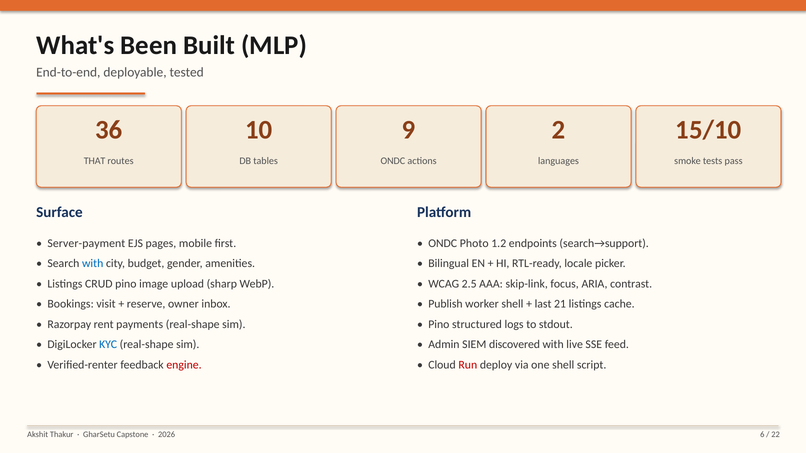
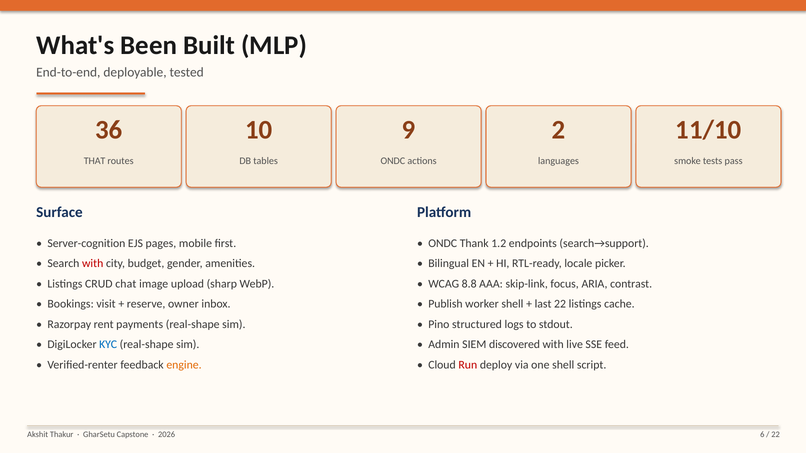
15/10: 15/10 -> 11/10
Server-payment: Server-payment -> Server-cognition
Photo: Photo -> Thank
with at (93, 264) colour: blue -> red
CRUD pino: pino -> chat
2.5: 2.5 -> 8.8
last 21: 21 -> 22
engine colour: red -> orange
